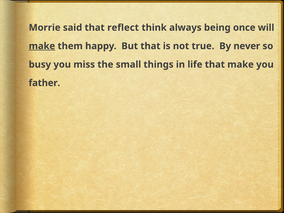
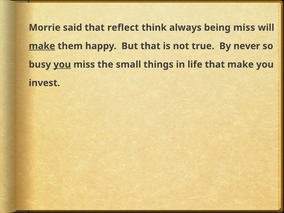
being once: once -> miss
you at (62, 65) underline: none -> present
father: father -> invest
